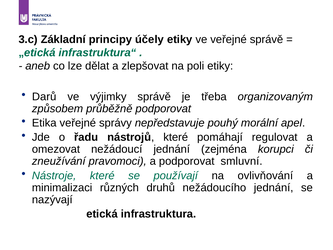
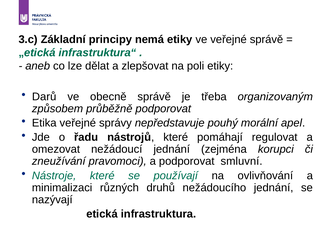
účely: účely -> nemá
výjimky: výjimky -> obecně
